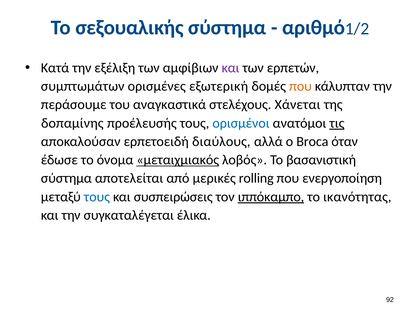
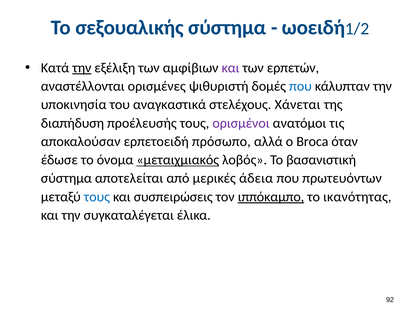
αριθμό: αριθμό -> ωοειδή
την at (82, 68) underline: none -> present
συμπτωμάτων: συμπτωμάτων -> αναστέλλονται
εξωτερική: εξωτερική -> ψιθυριστή
που at (300, 86) colour: orange -> blue
περάσουμε: περάσουμε -> υποκινησία
δοπαμίνης: δοπαμίνης -> διαπήδυση
ορισμένοι colour: blue -> purple
τις underline: present -> none
διαύλους: διαύλους -> πρόσωπο
rolling: rolling -> άδεια
ενεργοποίηση: ενεργοποίηση -> πρωτευόντων
